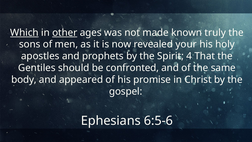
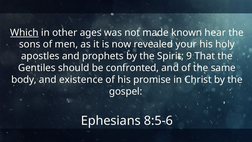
other underline: present -> none
truly: truly -> hear
4: 4 -> 9
appeared: appeared -> existence
6:5-6: 6:5-6 -> 8:5-6
